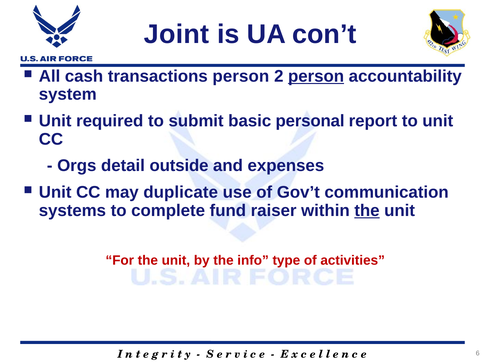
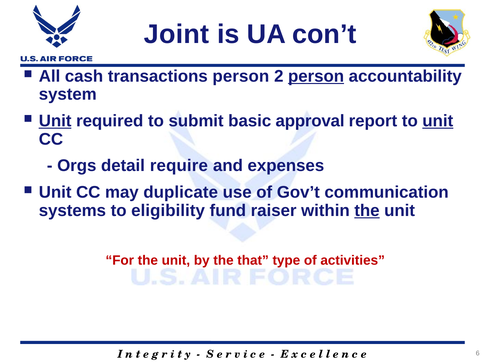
Unit at (55, 121) underline: none -> present
personal: personal -> approval
unit at (438, 121) underline: none -> present
outside: outside -> require
complete: complete -> eligibility
info: info -> that
